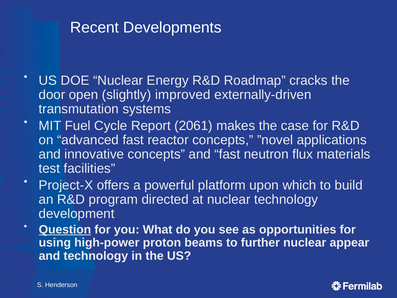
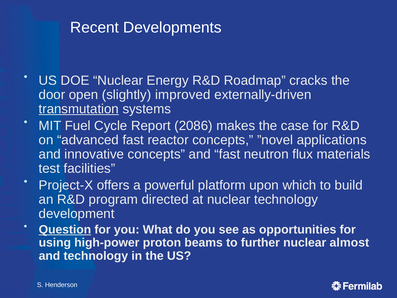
transmutation underline: none -> present
2061: 2061 -> 2086
appear: appear -> almost
